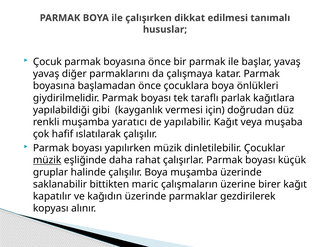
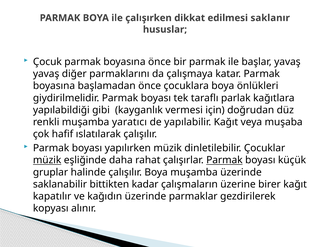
tanımalı: tanımalı -> saklanır
Parmak at (224, 160) underline: none -> present
maric: maric -> kadar
